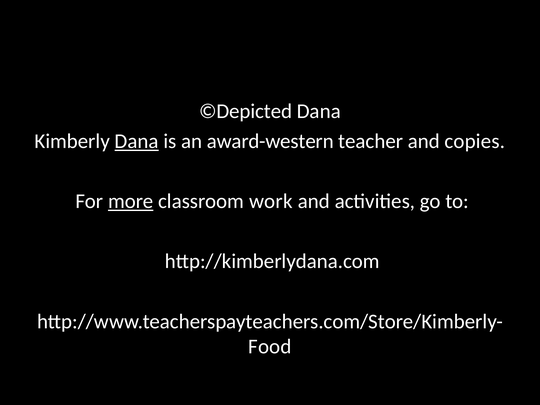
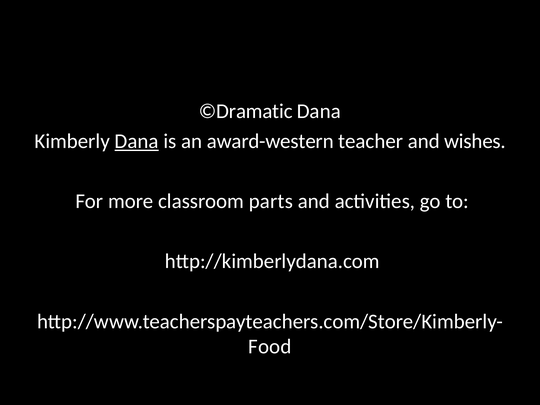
©Depicted: ©Depicted -> ©Dramatic
copies: copies -> wishes
more underline: present -> none
work: work -> parts
